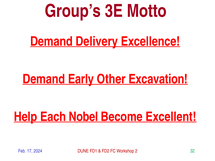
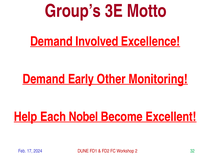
Delivery: Delivery -> Involved
Excavation: Excavation -> Monitoring
